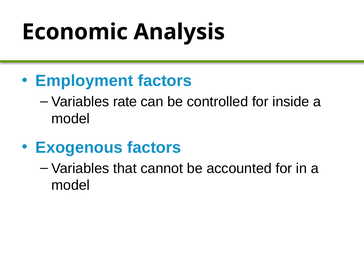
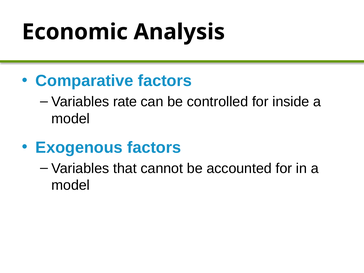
Employment: Employment -> Comparative
